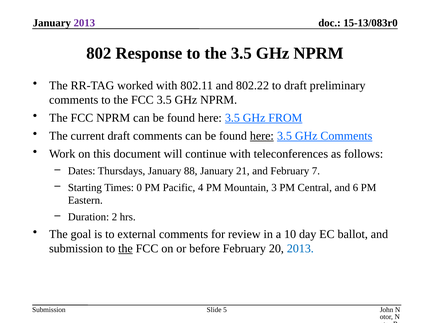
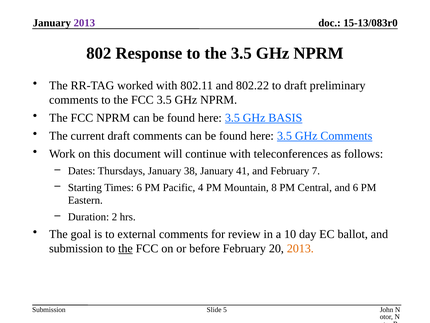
FROM: FROM -> BASIS
here at (262, 136) underline: present -> none
88: 88 -> 38
21: 21 -> 41
Times 0: 0 -> 6
3: 3 -> 8
2013 at (300, 248) colour: blue -> orange
